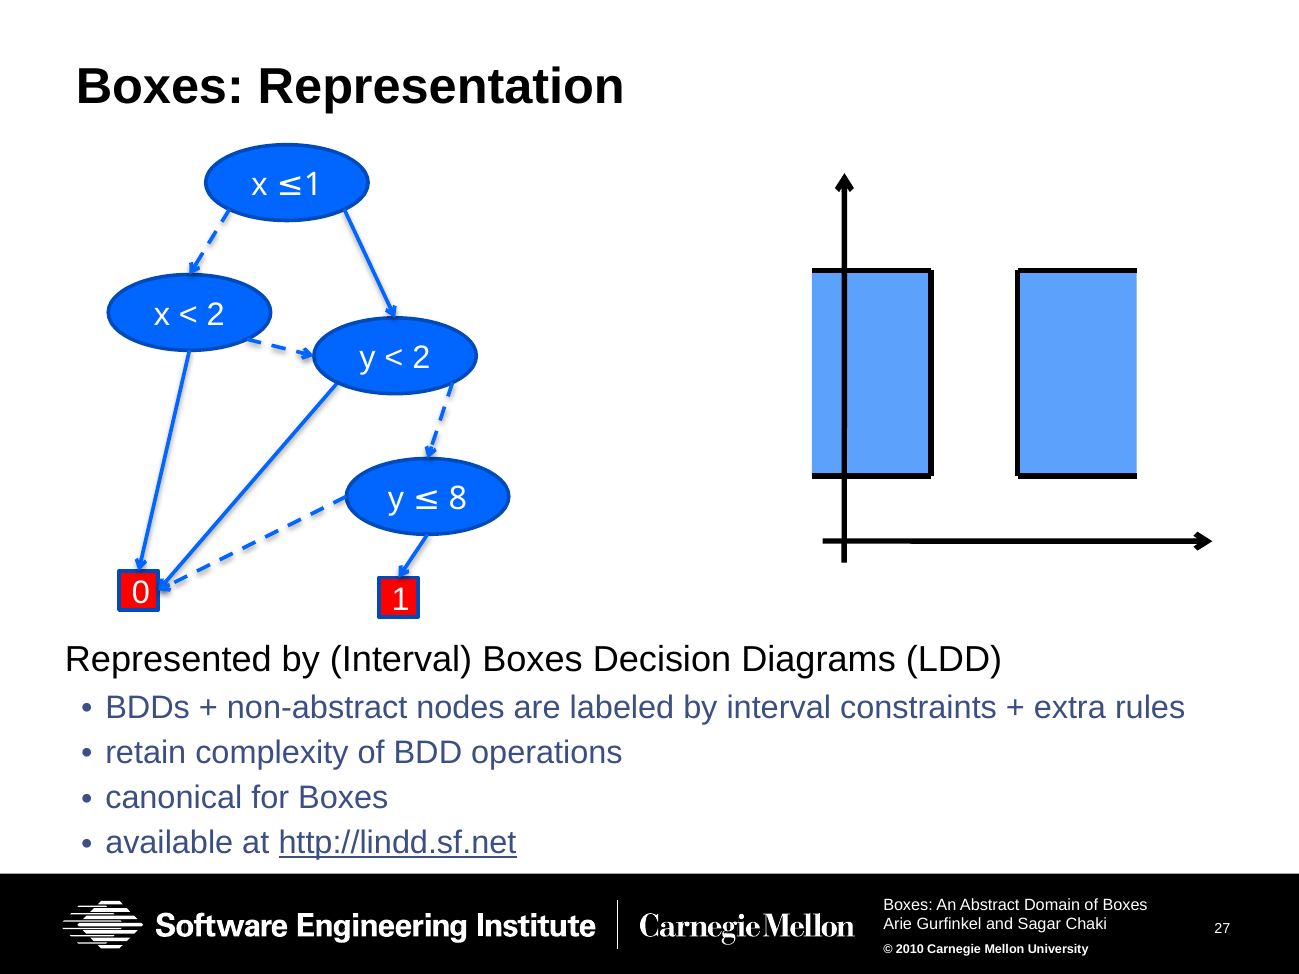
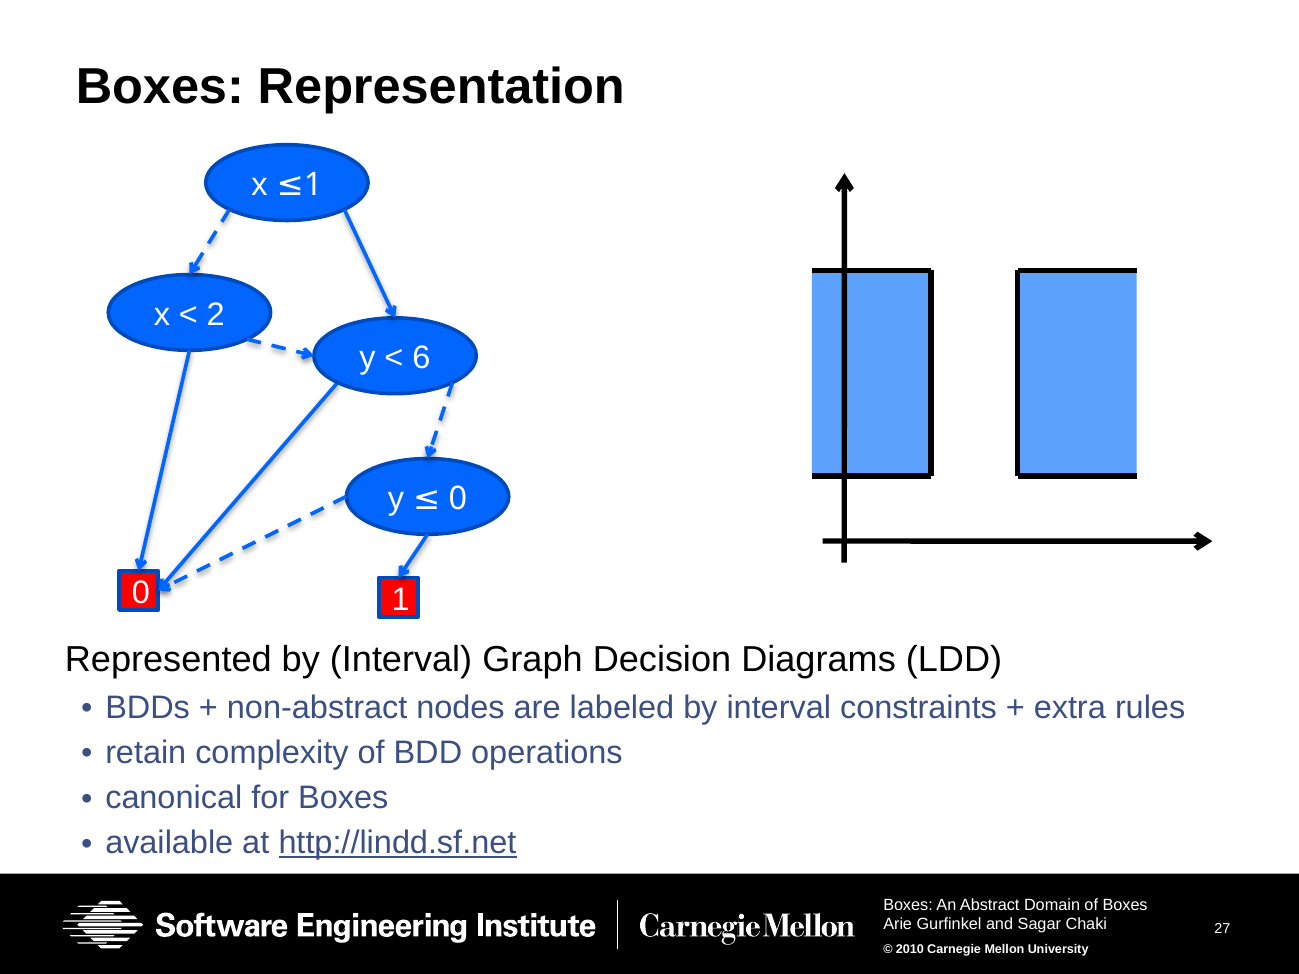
2 at (421, 358): 2 -> 6
y 8: 8 -> 0
Interval Boxes: Boxes -> Graph
